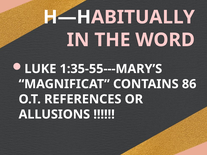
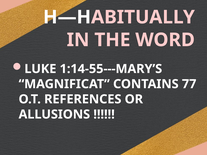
1:35-55---MARY’S: 1:35-55---MARY’S -> 1:14-55---MARY’S
86: 86 -> 77
